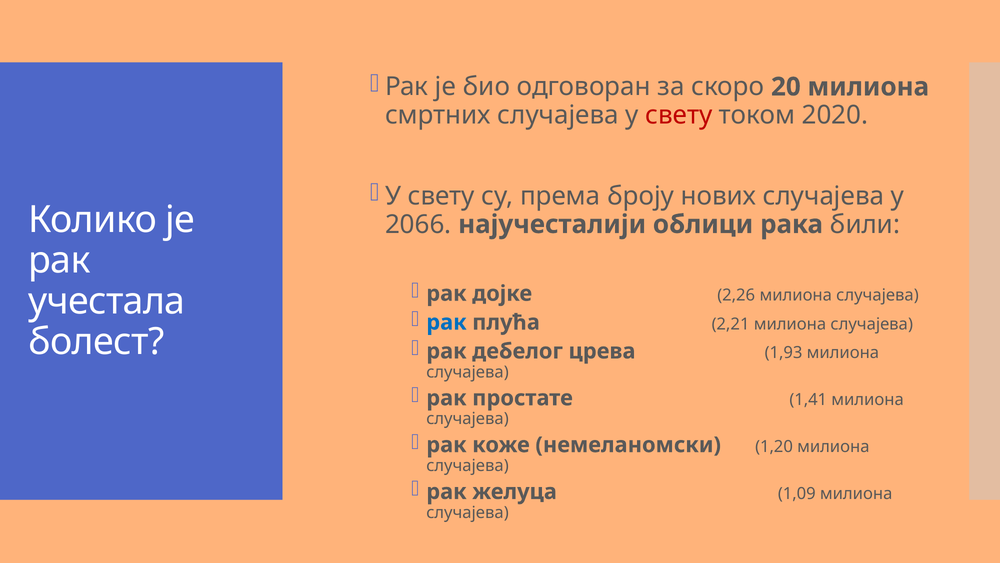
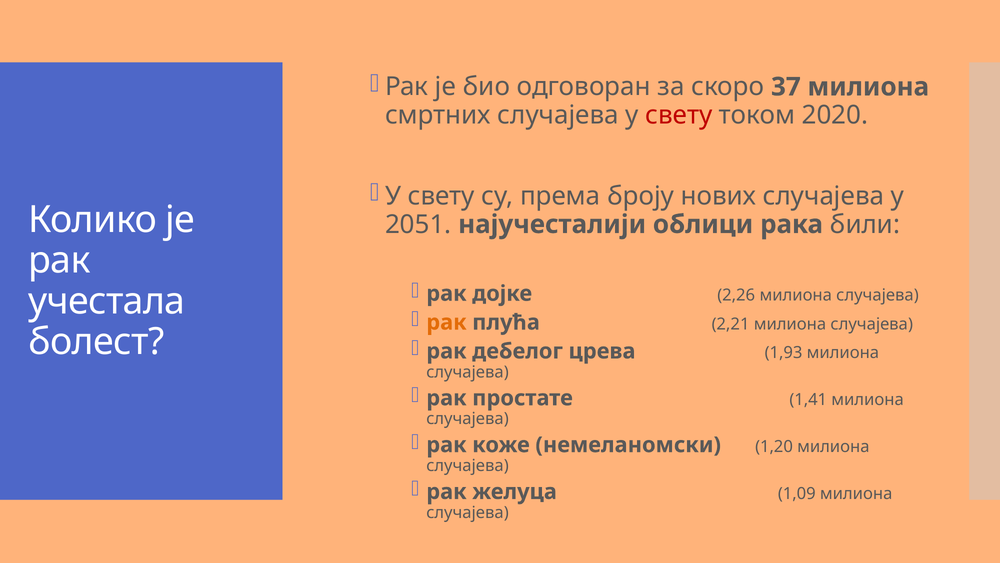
20: 20 -> 37
2066: 2066 -> 2051
рак at (446, 322) colour: blue -> orange
